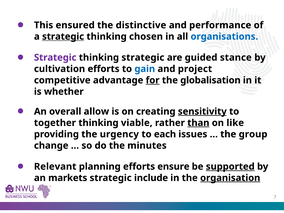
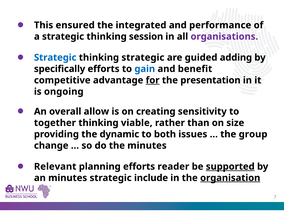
distinctive: distinctive -> integrated
strategic at (63, 37) underline: present -> none
chosen: chosen -> session
organisations colour: blue -> purple
Strategic at (55, 58) colour: purple -> blue
stance: stance -> adding
cultivation: cultivation -> specifically
project: project -> benefit
globalisation: globalisation -> presentation
whether: whether -> ongoing
sensitivity underline: present -> none
than underline: present -> none
like: like -> size
urgency: urgency -> dynamic
each: each -> both
ensure: ensure -> reader
an markets: markets -> minutes
